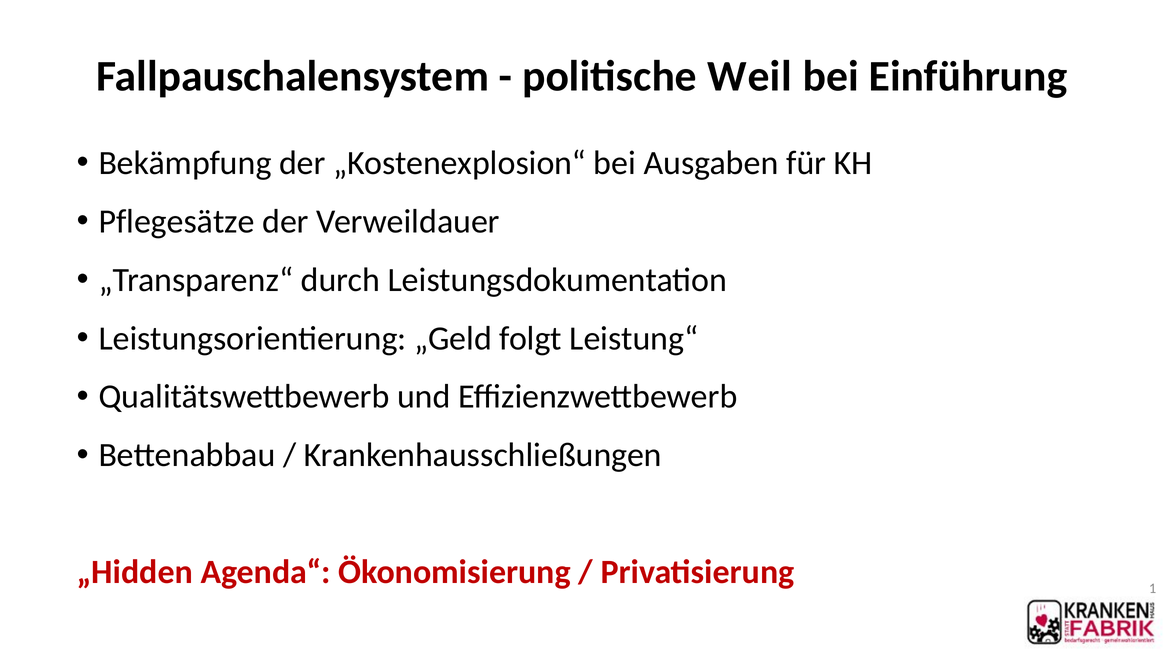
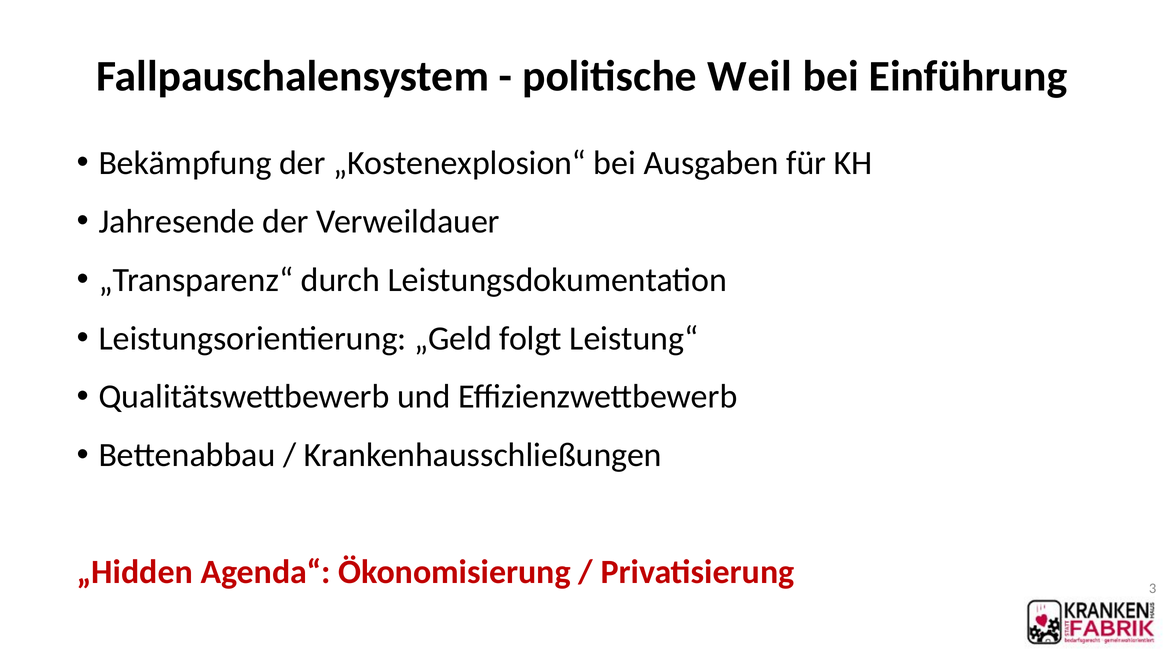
Pflegesätze: Pflegesätze -> Jahresende
1: 1 -> 3
